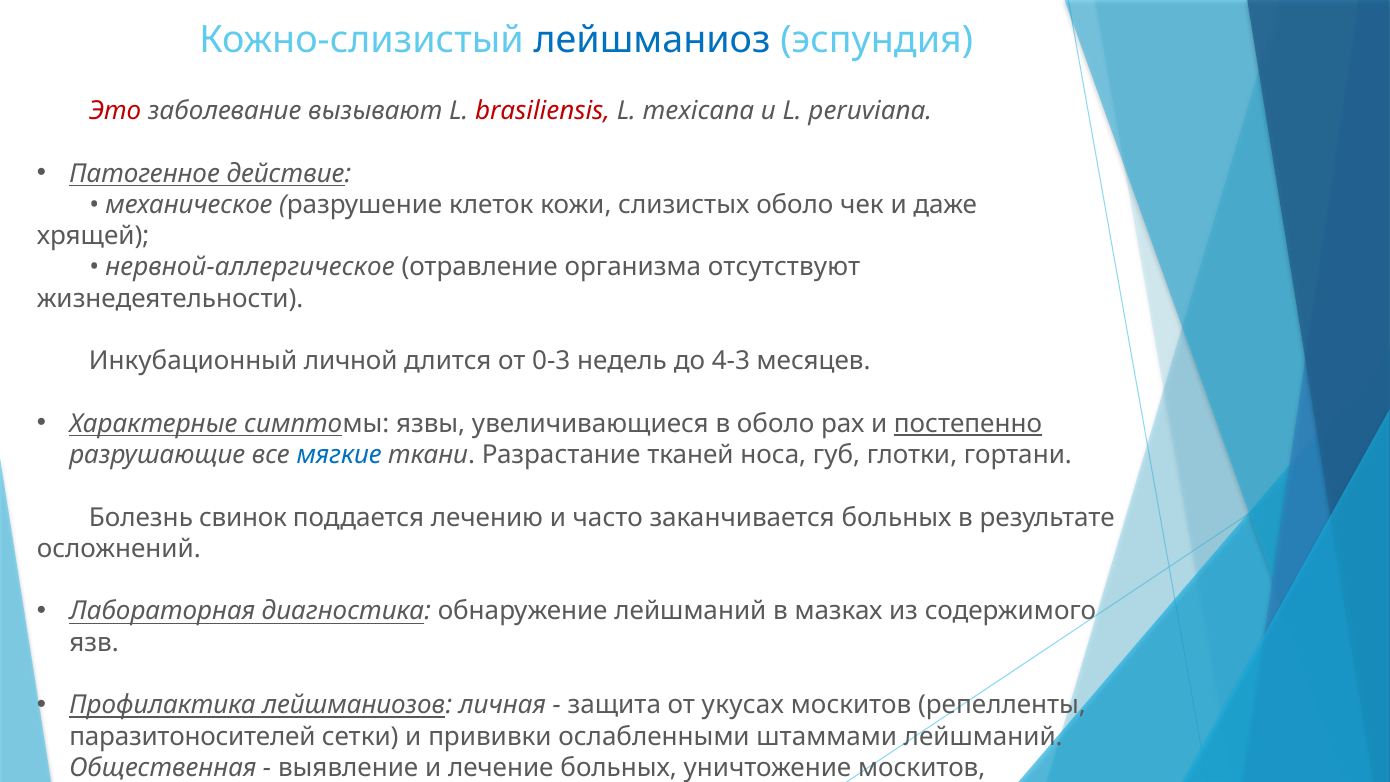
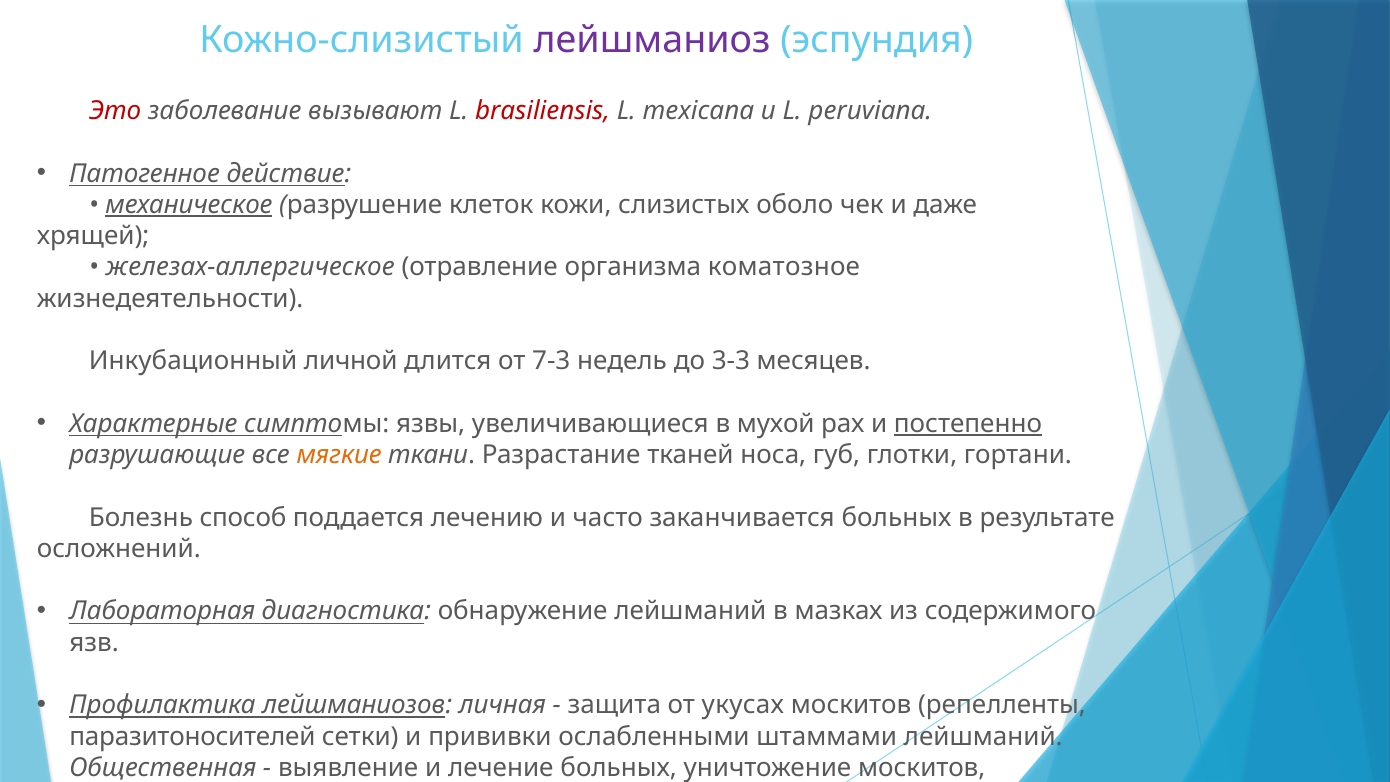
лейшманиоз colour: blue -> purple
механическое underline: none -> present
нервной-аллергическое: нервной-аллергическое -> железах-аллергическое
отсутствуют: отсутствуют -> коматозное
0-3: 0-3 -> 7-3
4-3: 4-3 -> 3-3
в оболо: оболо -> мухой
мягкие colour: blue -> orange
свинок: свинок -> способ
